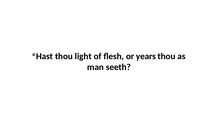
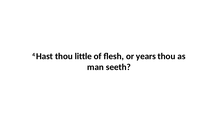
light: light -> little
